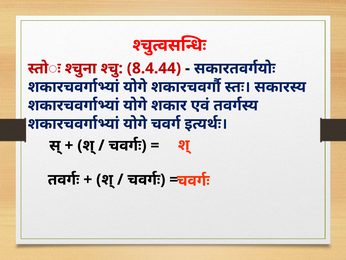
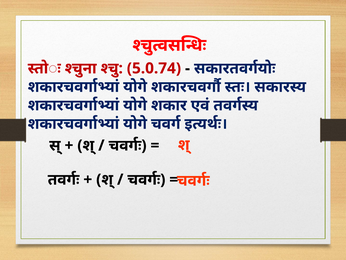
8.4.44: 8.4.44 -> 5.0.74
